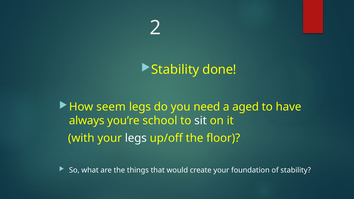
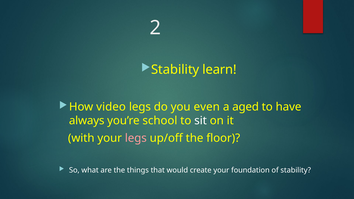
done: done -> learn
seem: seem -> video
need: need -> even
legs at (136, 138) colour: white -> pink
